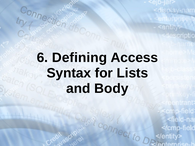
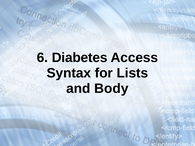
Defining: Defining -> Diabetes
